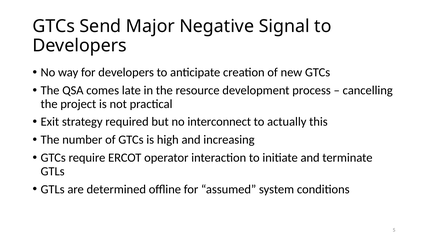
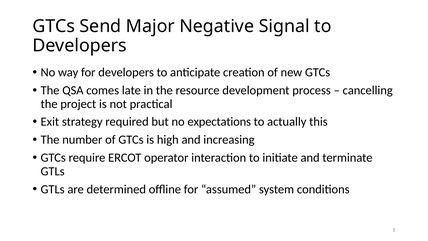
interconnect: interconnect -> expectations
